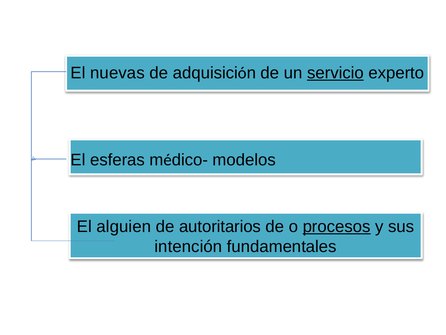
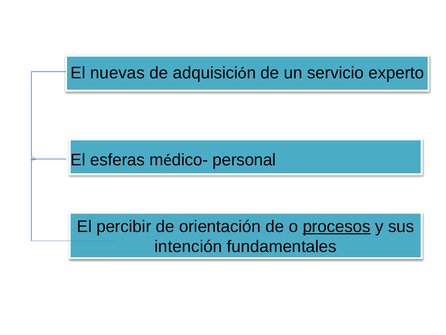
servicio underline: present -> none
modelos: modelos -> personal
alguien: alguien -> percibir
autoritarios: autoritarios -> orientación
